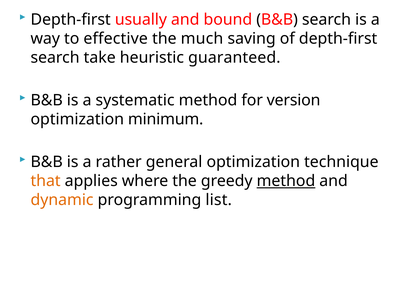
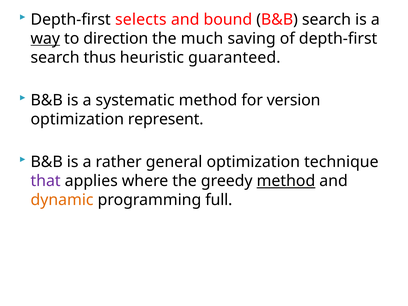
usually: usually -> selects
way underline: none -> present
effective: effective -> direction
take: take -> thus
minimum: minimum -> represent
that colour: orange -> purple
list: list -> full
